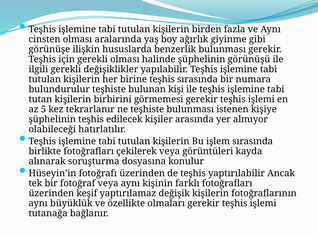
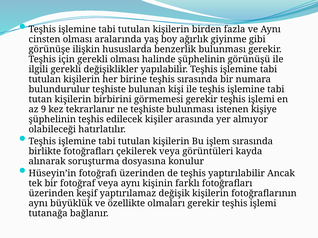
5: 5 -> 9
